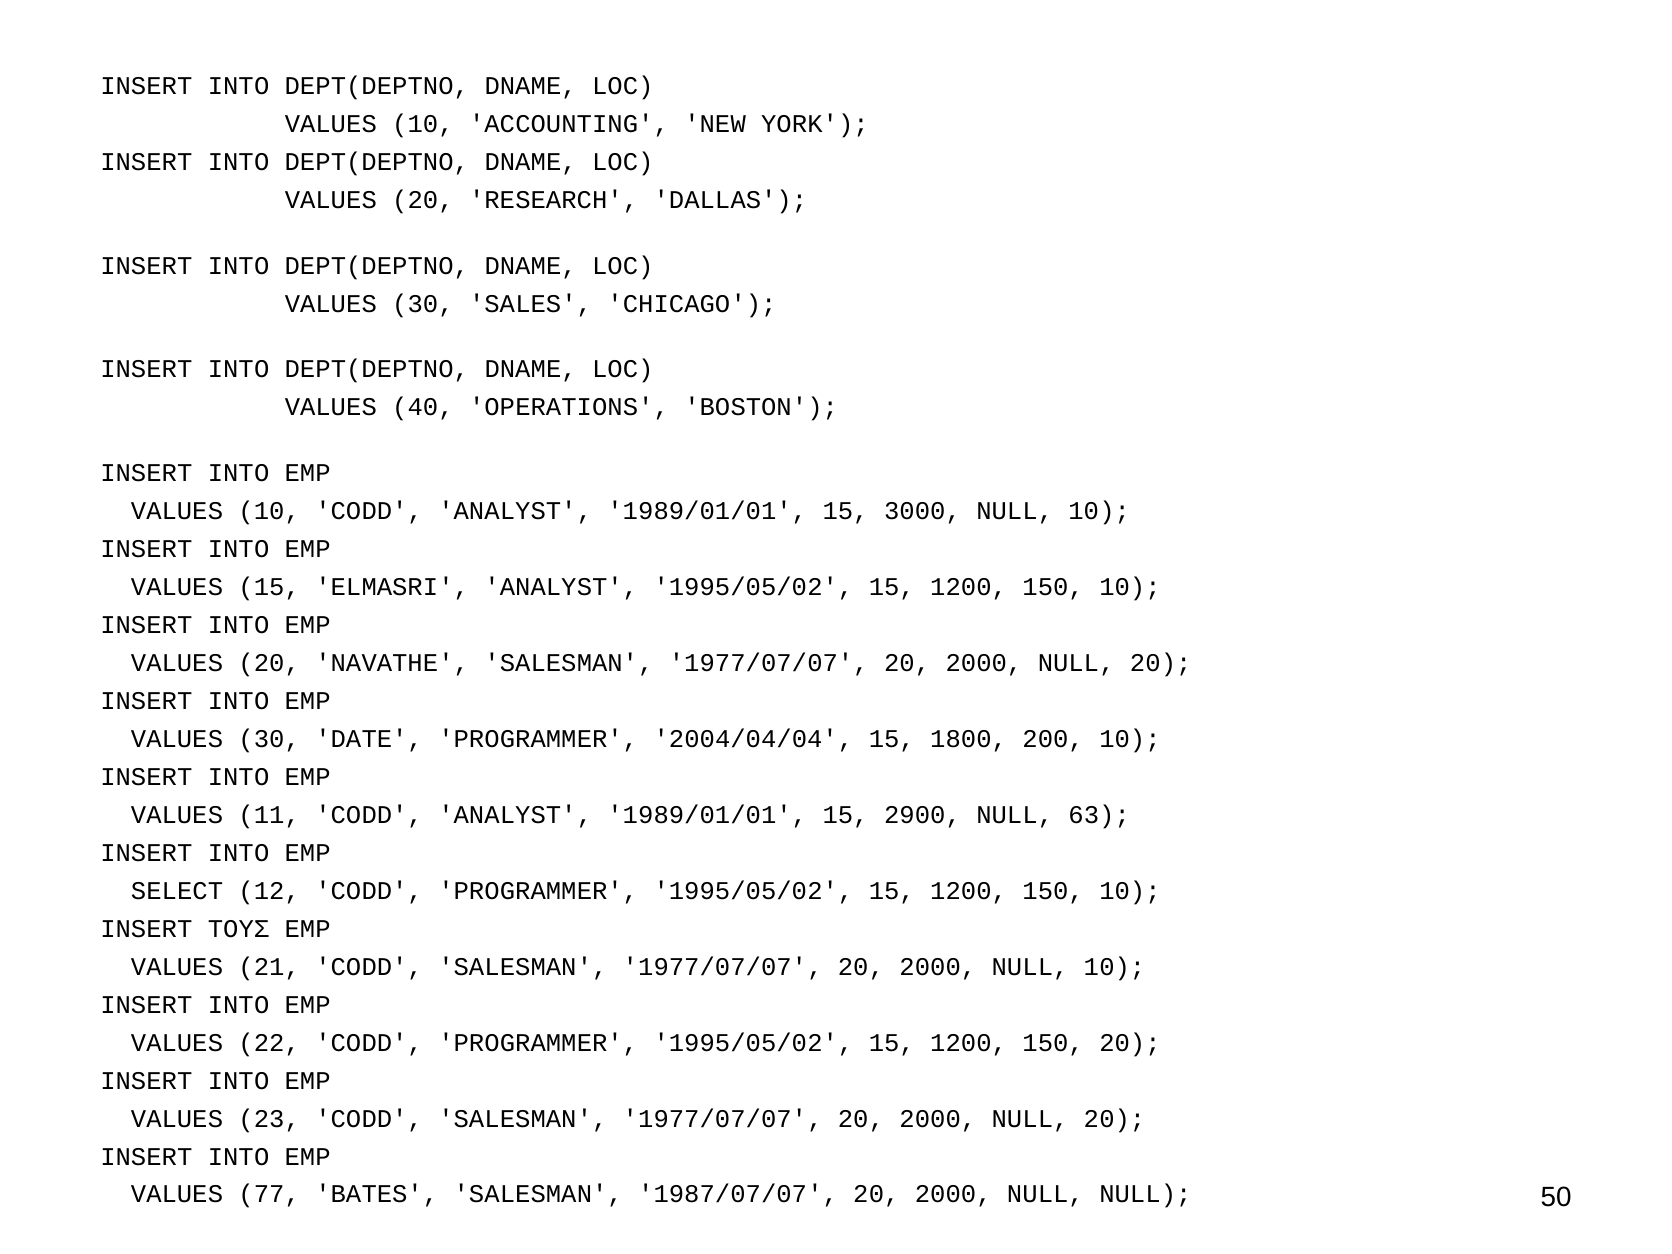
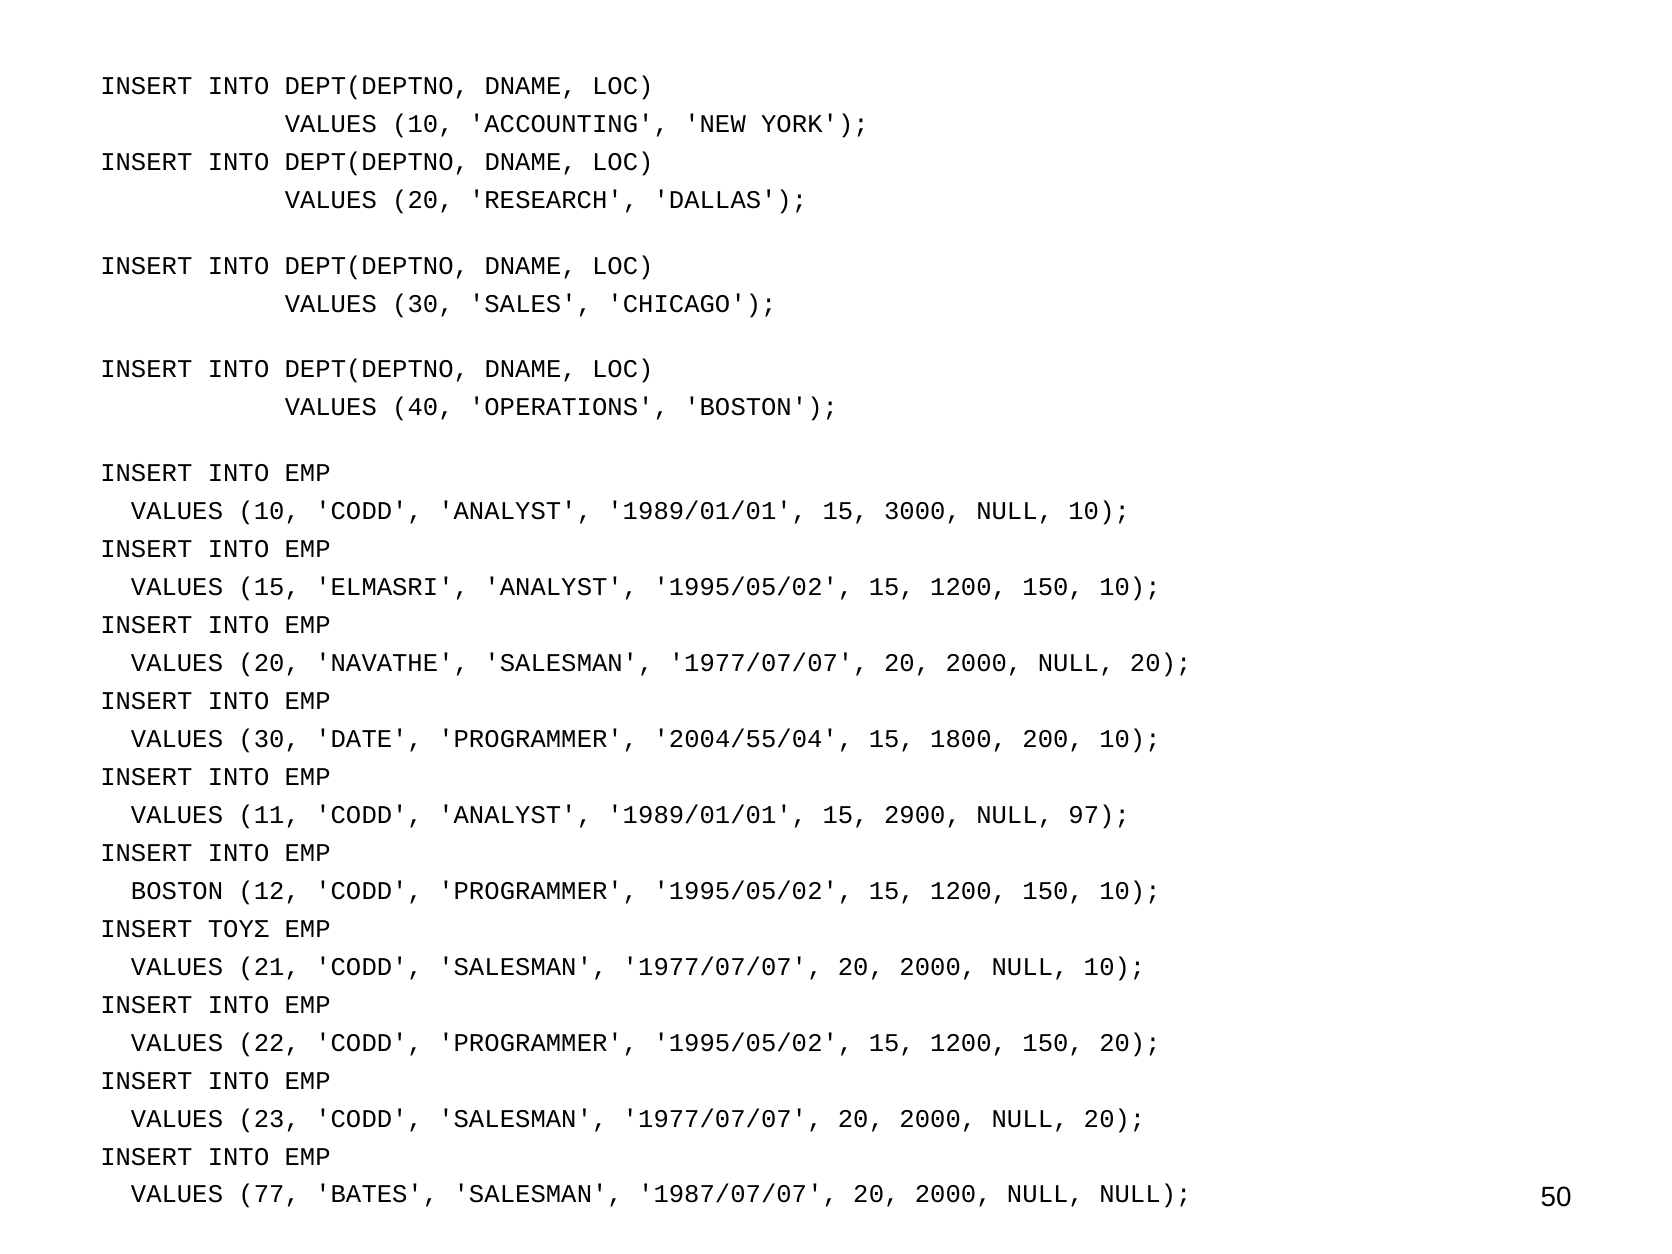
2004/04/04: 2004/04/04 -> 2004/55/04
63: 63 -> 97
SELECT at (177, 891): SELECT -> BOSTON
